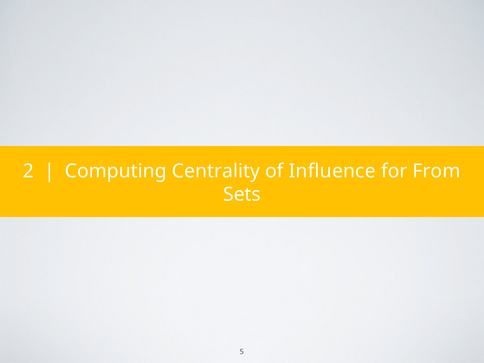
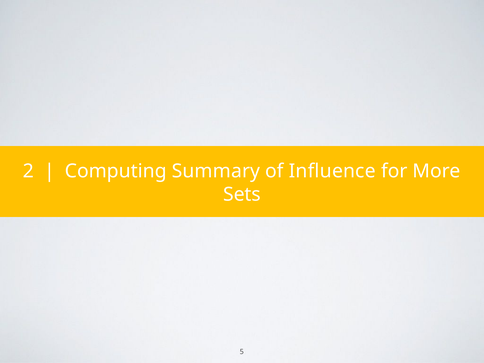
Centrality: Centrality -> Summary
From: From -> More
